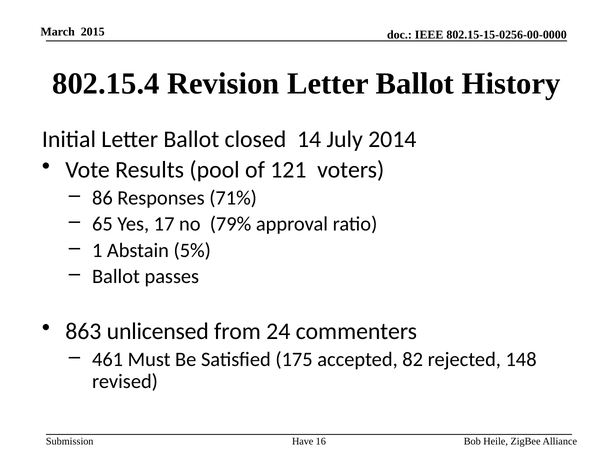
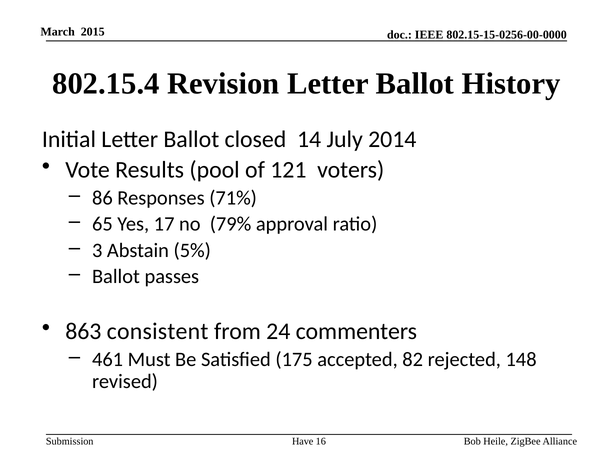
1: 1 -> 3
unlicensed: unlicensed -> consistent
